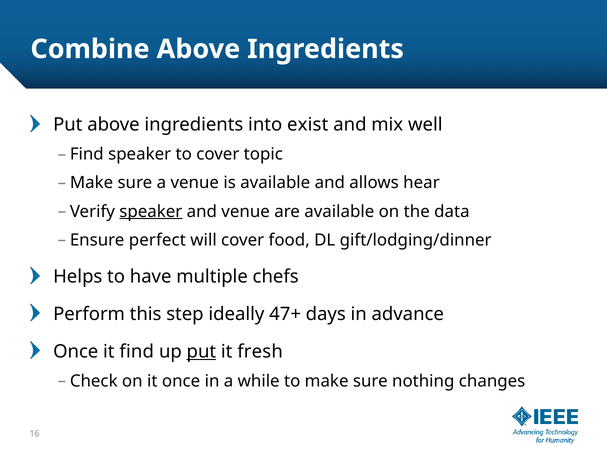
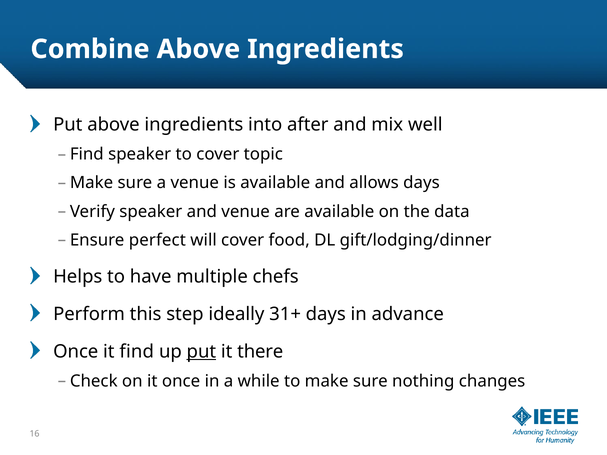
exist: exist -> after
allows hear: hear -> days
speaker at (151, 212) underline: present -> none
47+: 47+ -> 31+
fresh: fresh -> there
